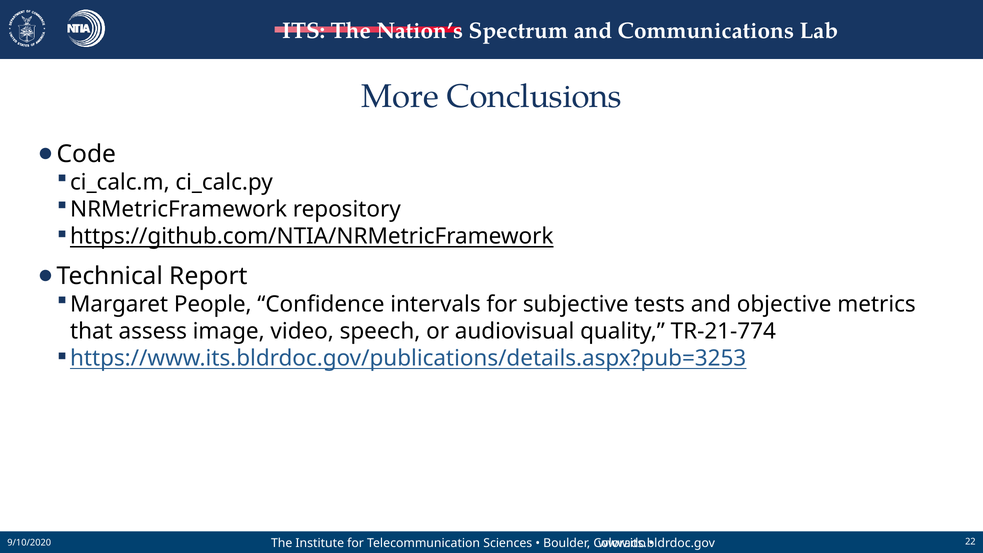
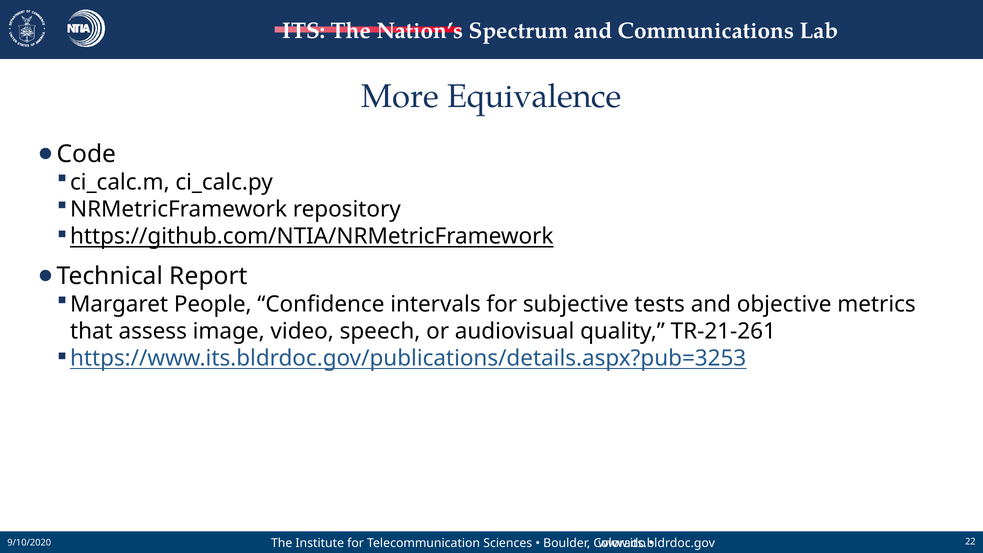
Conclusions: Conclusions -> Equivalence
TR-21-774: TR-21-774 -> TR-21-261
